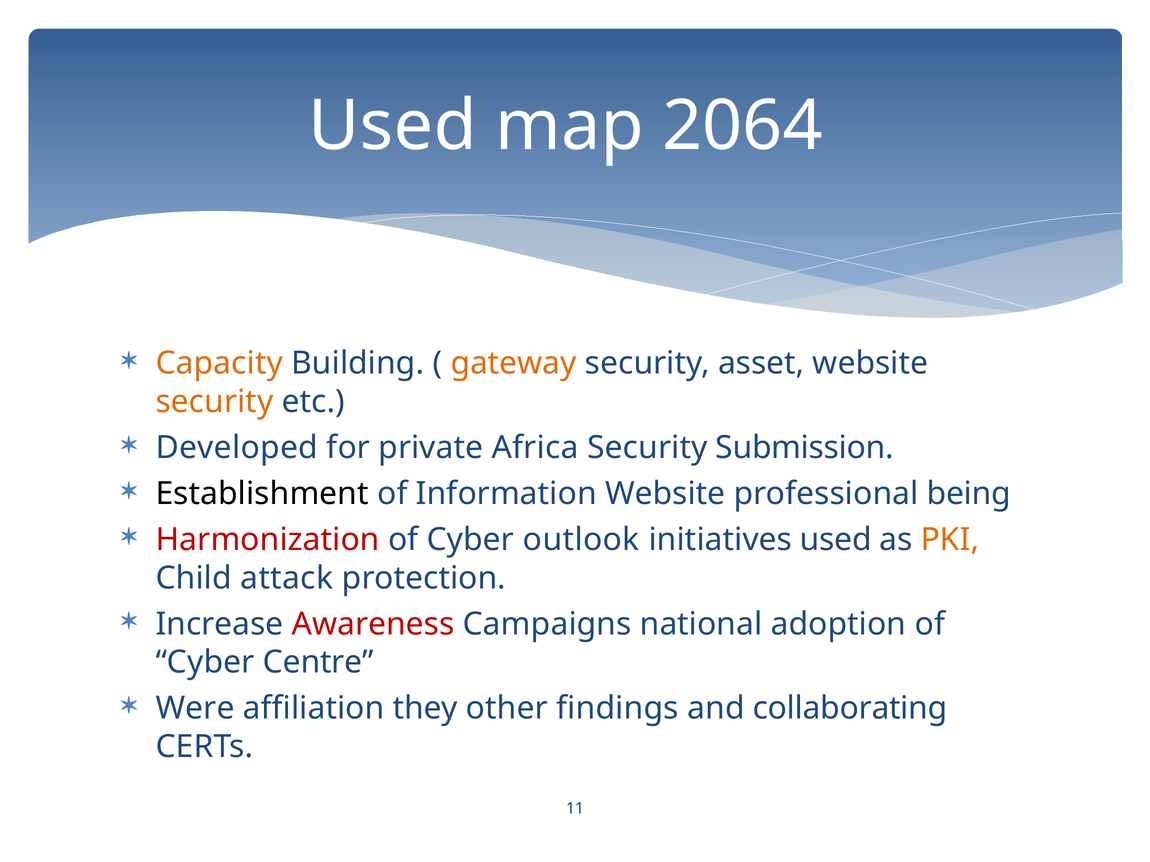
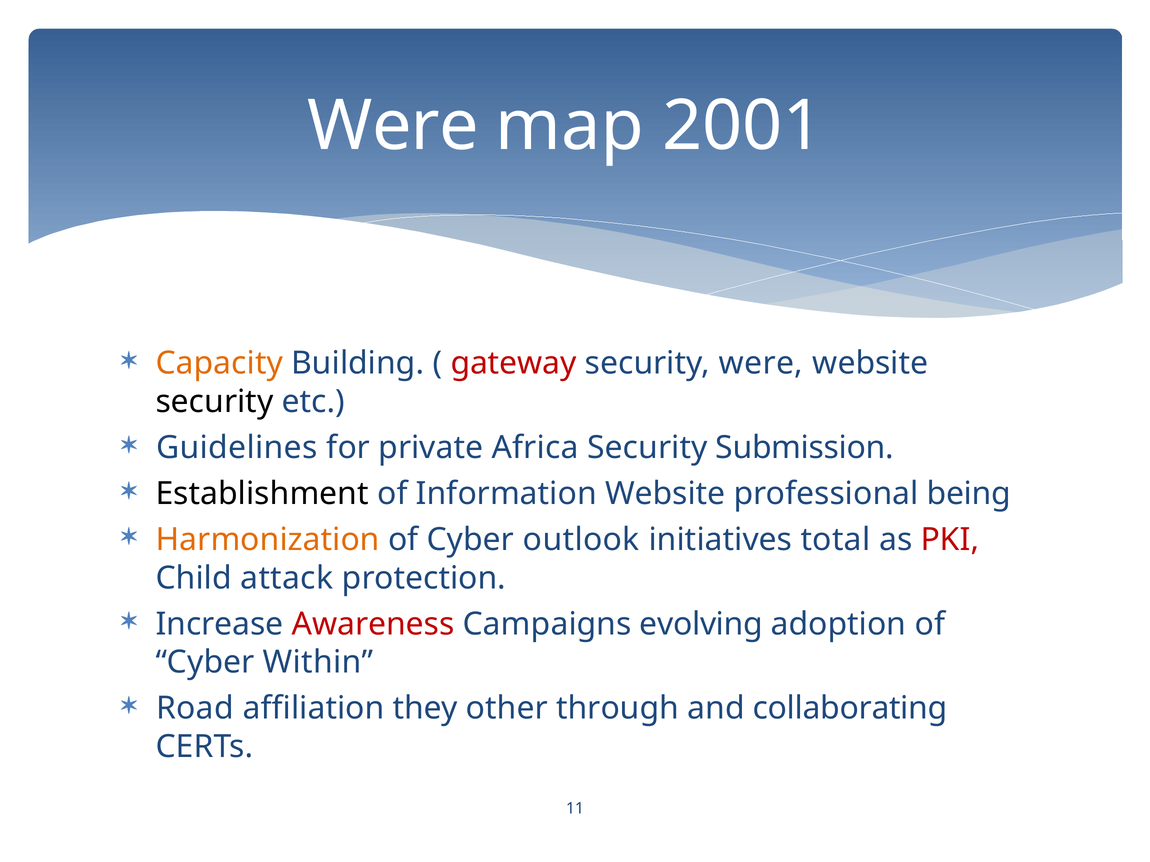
Used at (393, 126): Used -> Were
2064: 2064 -> 2001
gateway colour: orange -> red
security asset: asset -> were
security at (214, 402) colour: orange -> black
Developed: Developed -> Guidelines
Harmonization colour: red -> orange
initiatives used: used -> total
PKI colour: orange -> red
national: national -> evolving
Centre: Centre -> Within
Were: Were -> Road
findings: findings -> through
